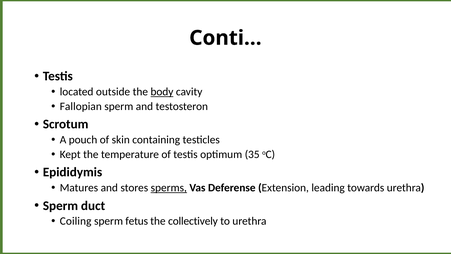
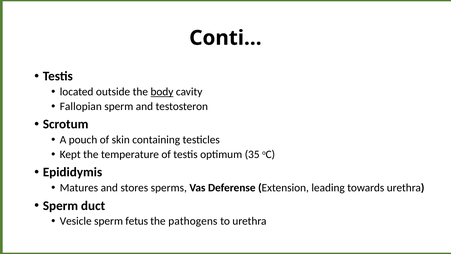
sperms underline: present -> none
Coiling: Coiling -> Vesicle
collectively: collectively -> pathogens
